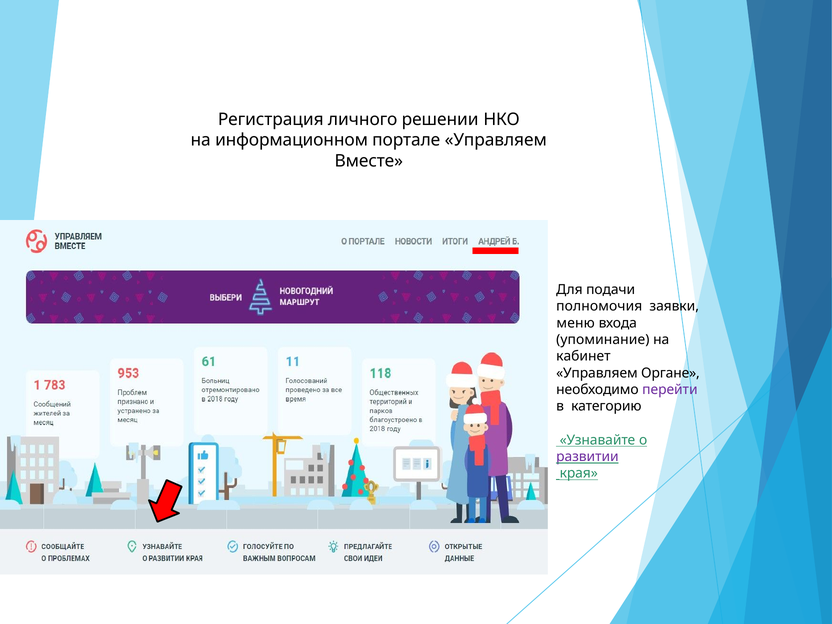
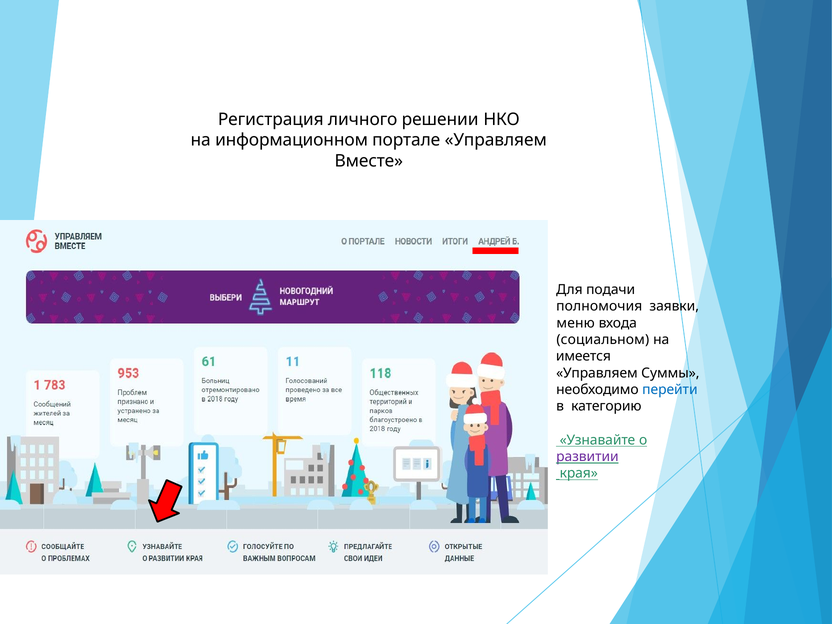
упоминание: упоминание -> социальном
кабинет: кабинет -> имеется
Органе: Органе -> Суммы
перейти colour: purple -> blue
